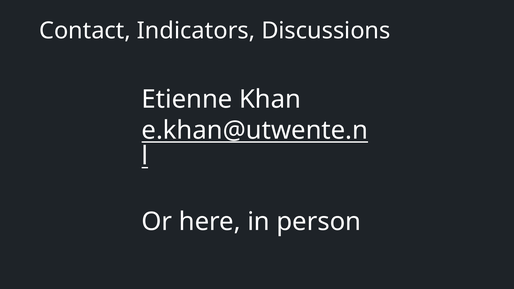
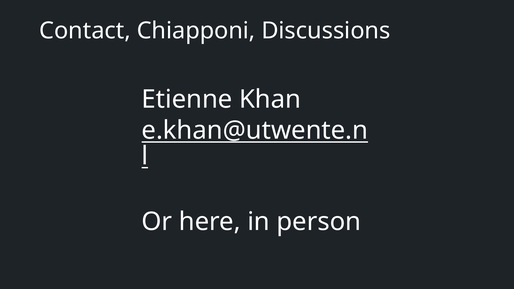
Indicators: Indicators -> Chiapponi
